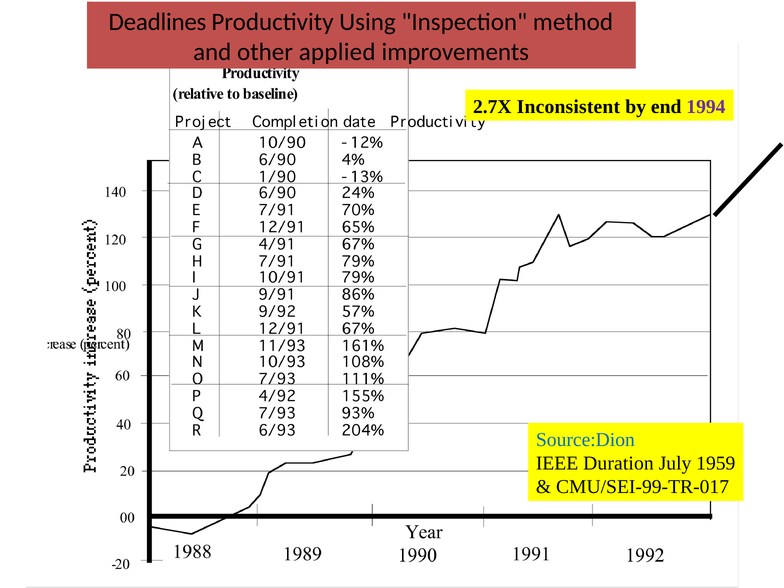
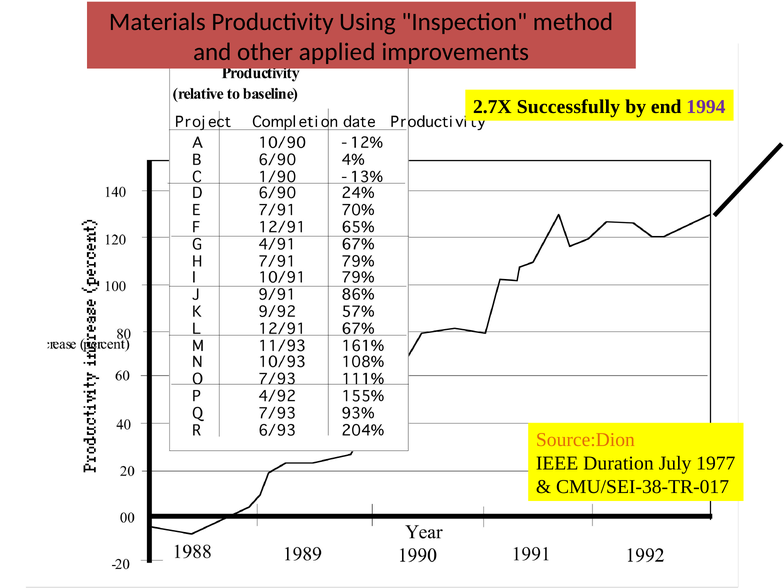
Deadlines: Deadlines -> Materials
Inconsistent: Inconsistent -> Successfully
Source:Dion colour: blue -> orange
1959: 1959 -> 1977
CMU/SEI-99-TR-017: CMU/SEI-99-TR-017 -> CMU/SEI-38-TR-017
